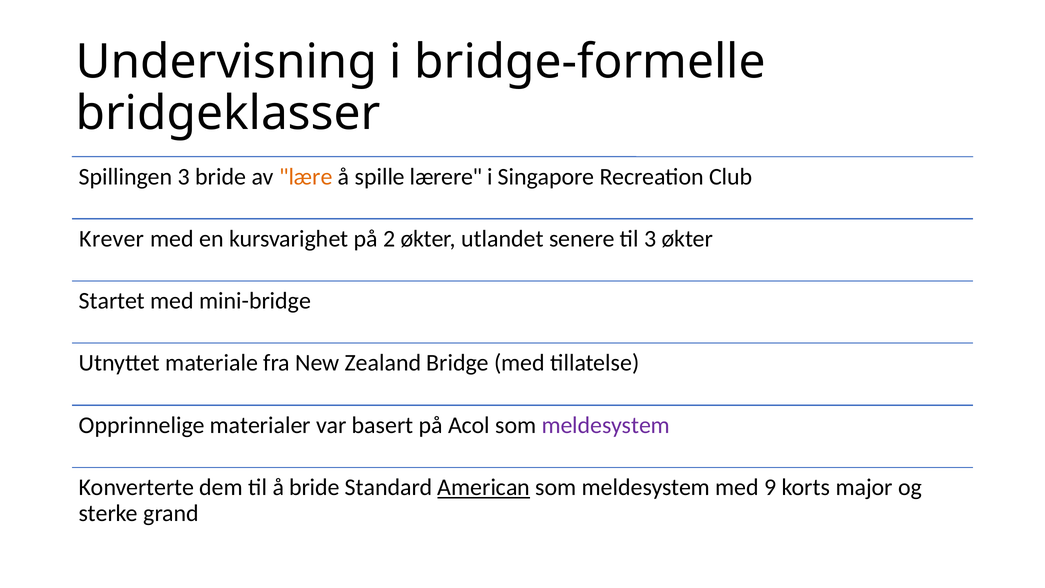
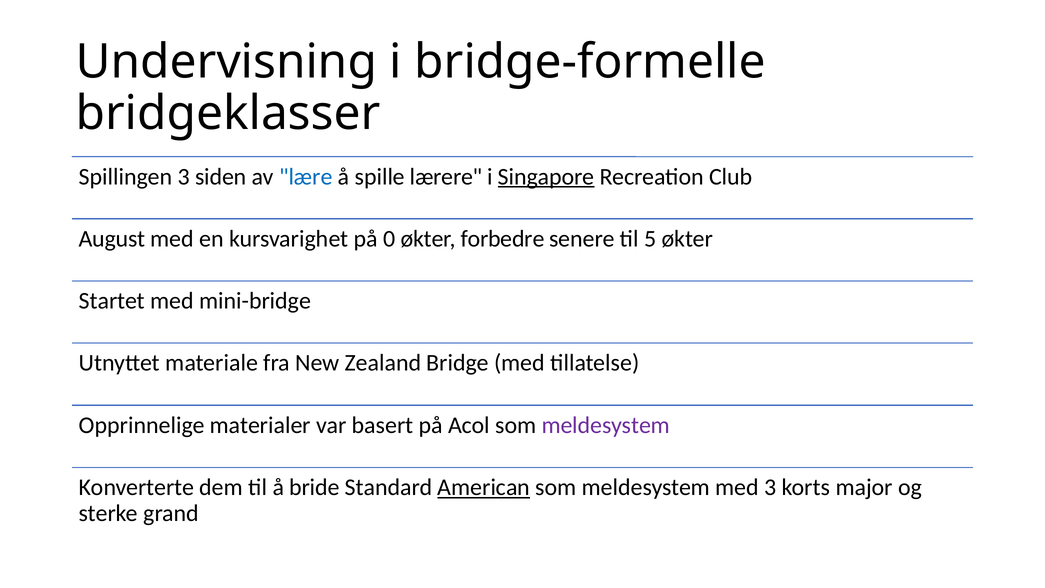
3 bride: bride -> siden
lære colour: orange -> blue
Singapore underline: none -> present
Krever: Krever -> August
2: 2 -> 0
utlandet: utlandet -> forbedre
til 3: 3 -> 5
med 9: 9 -> 3
